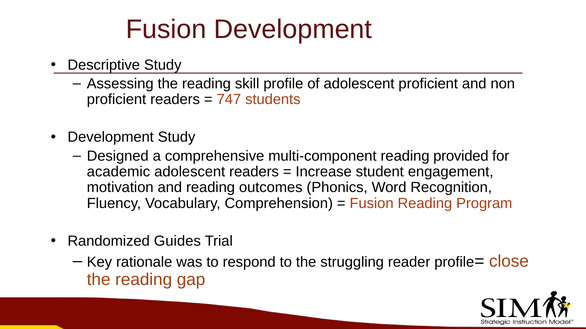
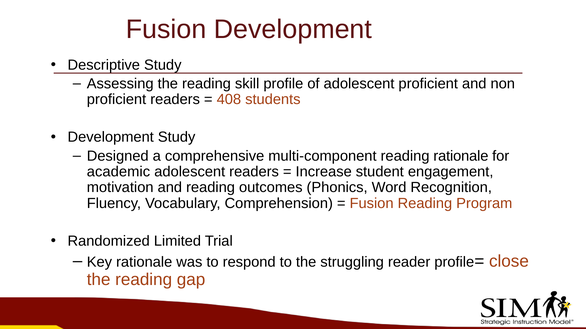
747: 747 -> 408
reading provided: provided -> rationale
Guides: Guides -> Limited
